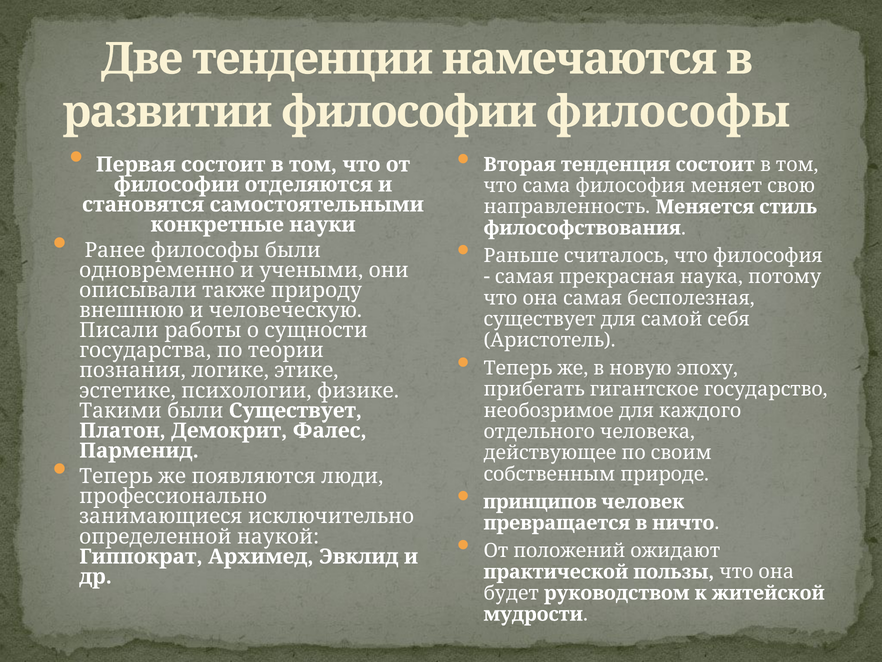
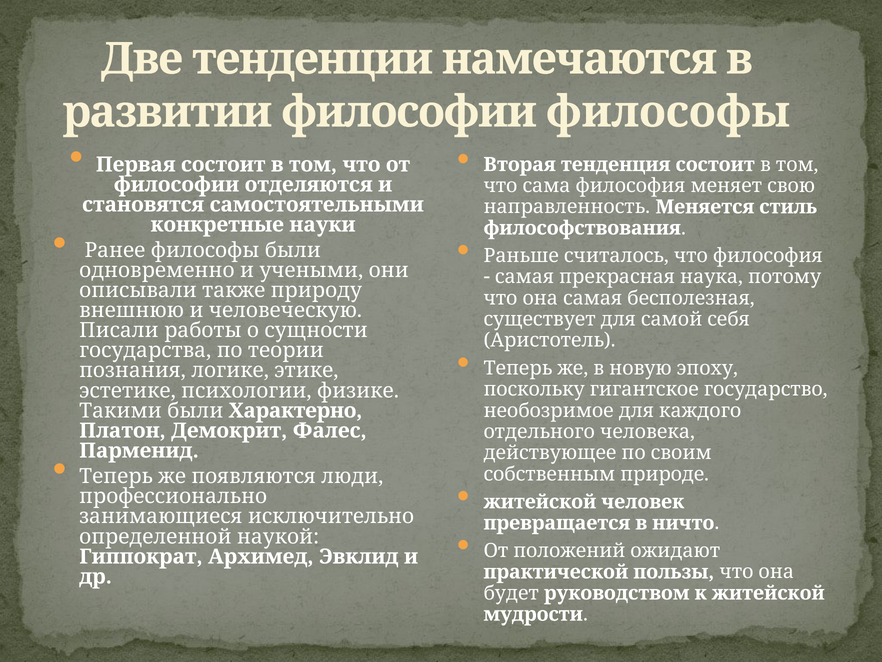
прибегать: прибегать -> поскольку
были Существует: Существует -> Характерно
принципов at (540, 501): принципов -> житейской
